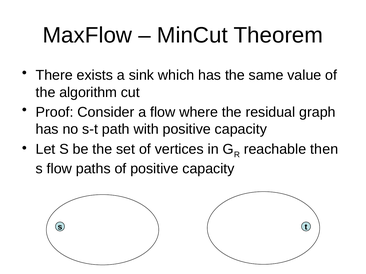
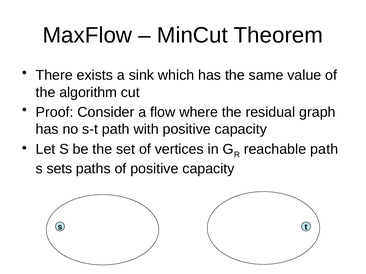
reachable then: then -> path
s flow: flow -> sets
